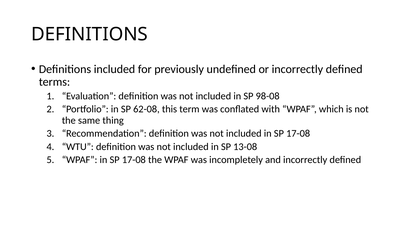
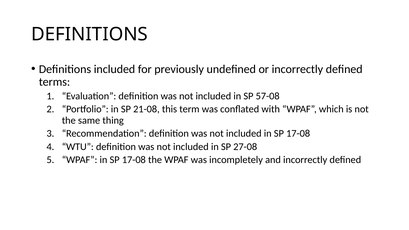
98-08: 98-08 -> 57-08
62-08: 62-08 -> 21-08
13-08: 13-08 -> 27-08
